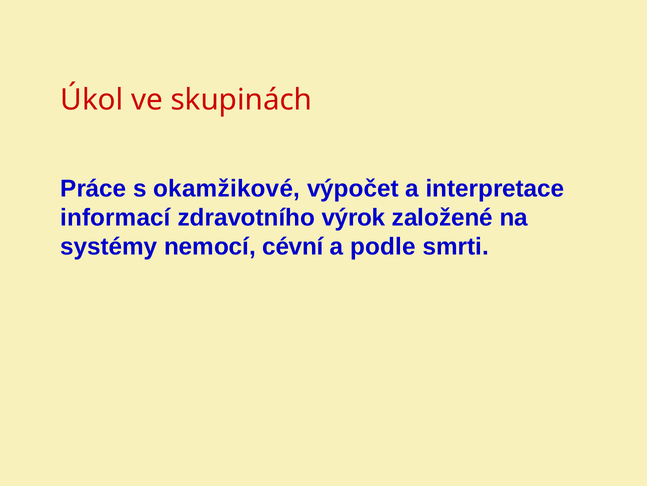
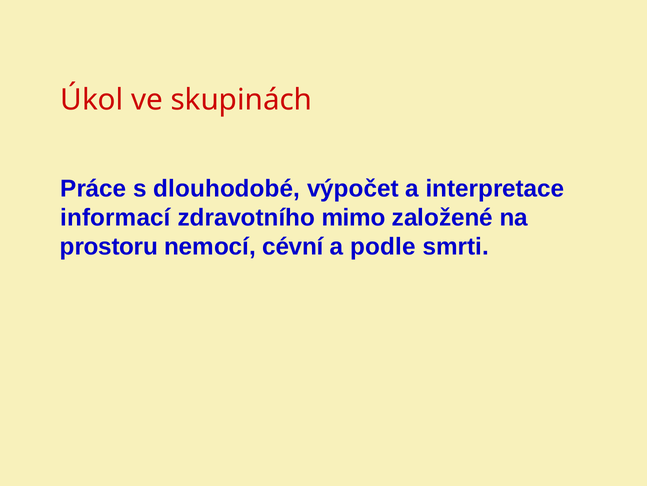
okamžikové: okamžikové -> dlouhodobé
výrok: výrok -> mimo
systémy: systémy -> prostoru
